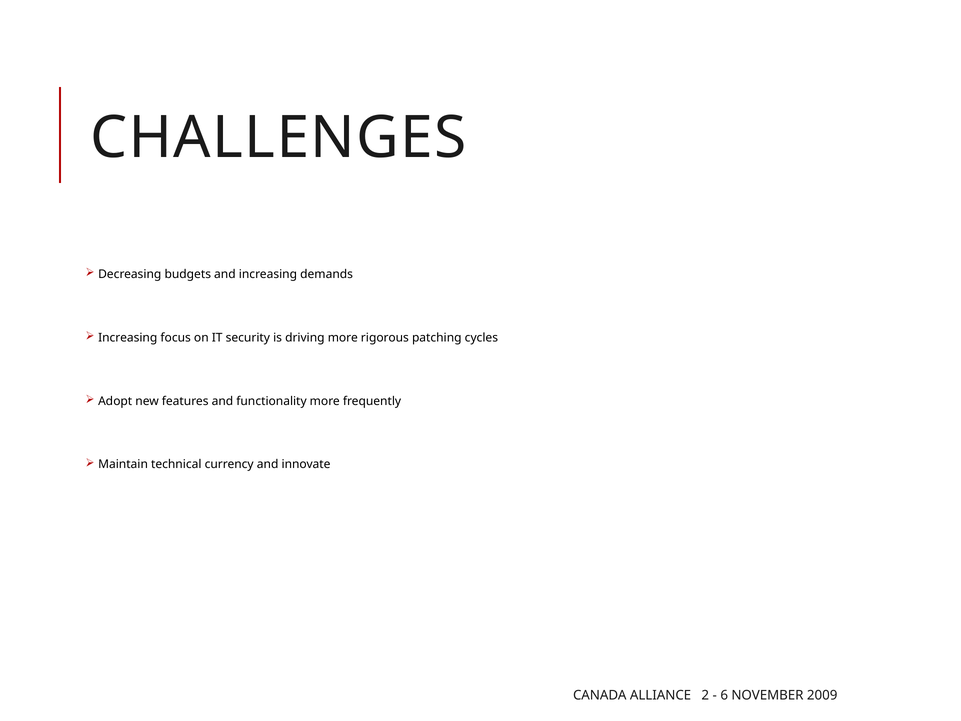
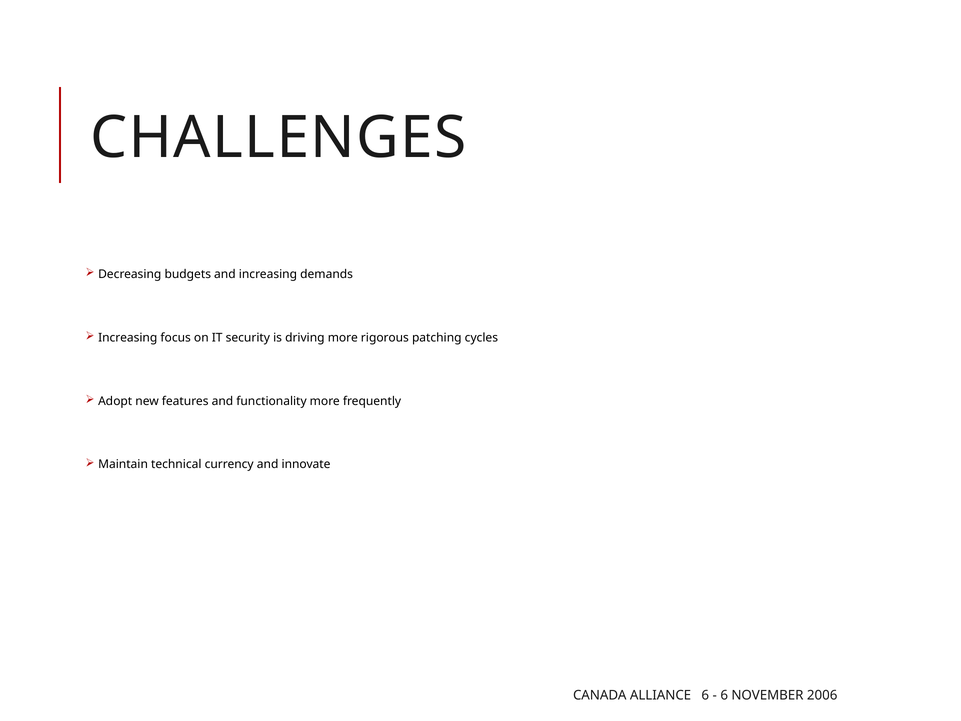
ALLIANCE 2: 2 -> 6
2009: 2009 -> 2006
